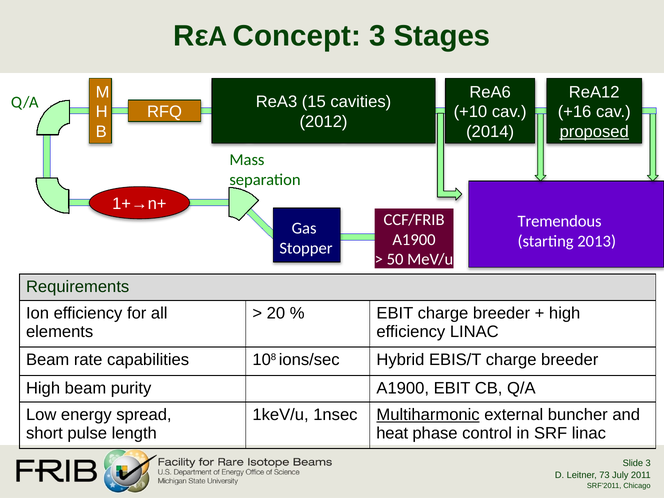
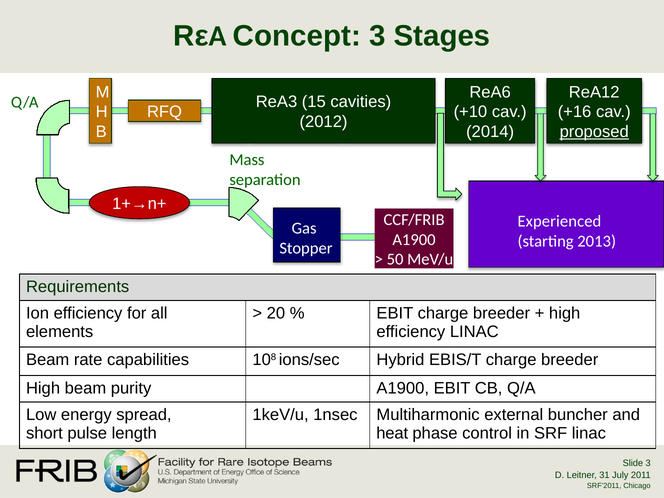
Tremendous: Tremendous -> Experienced
Multiharmonic underline: present -> none
73: 73 -> 31
